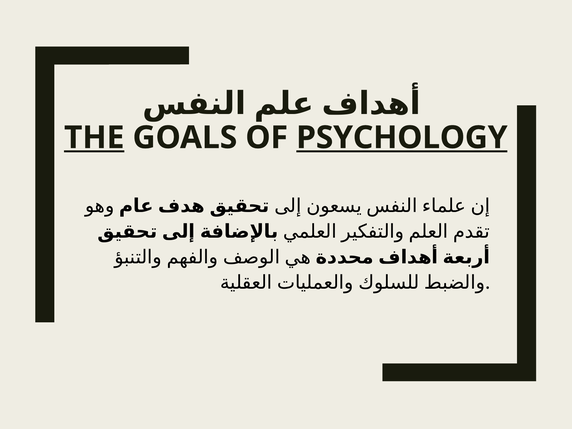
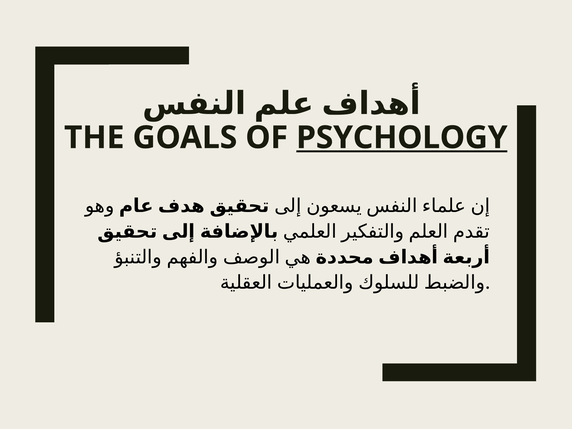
THE underline: present -> none
